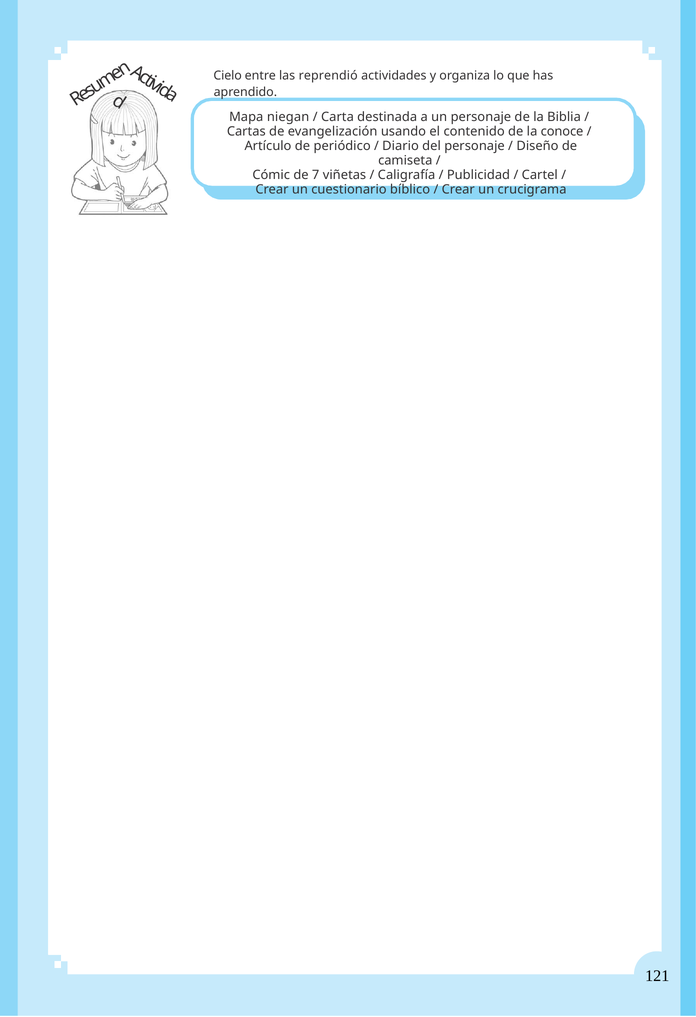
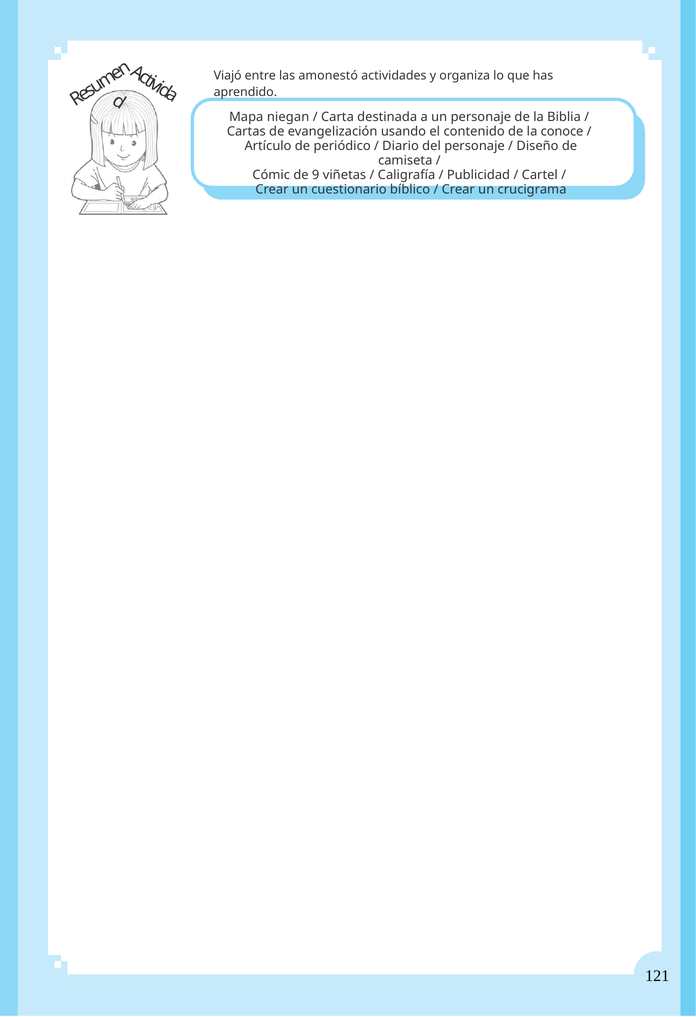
Cielo: Cielo -> Viajó
reprendió: reprendió -> amonestó
7: 7 -> 9
